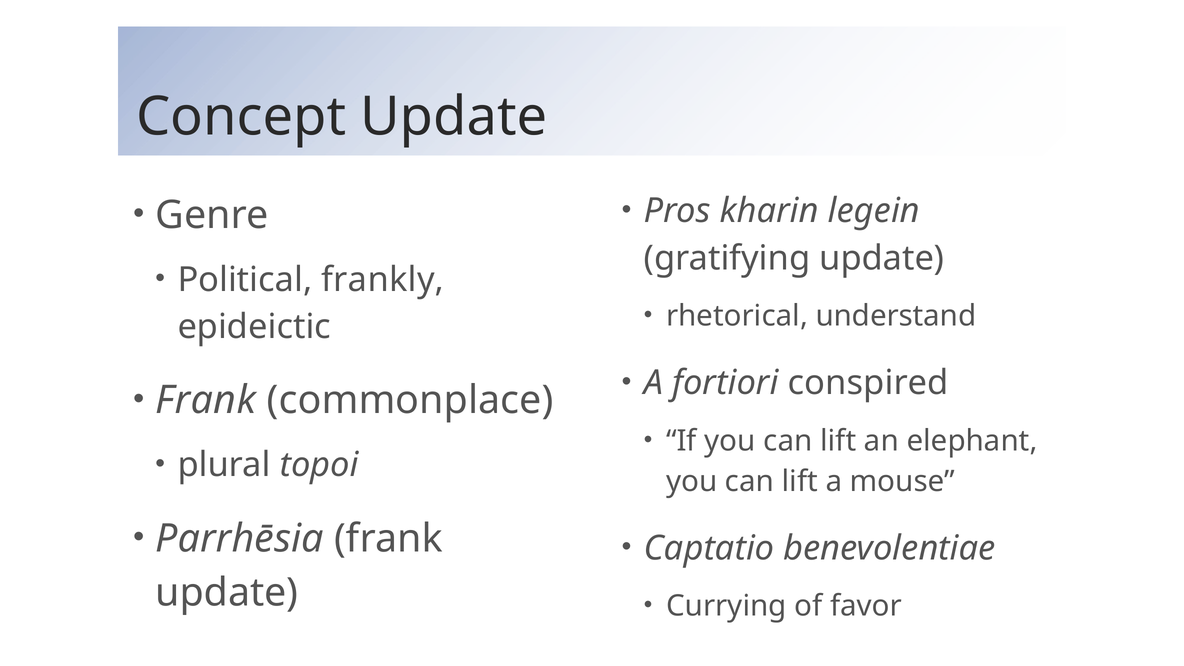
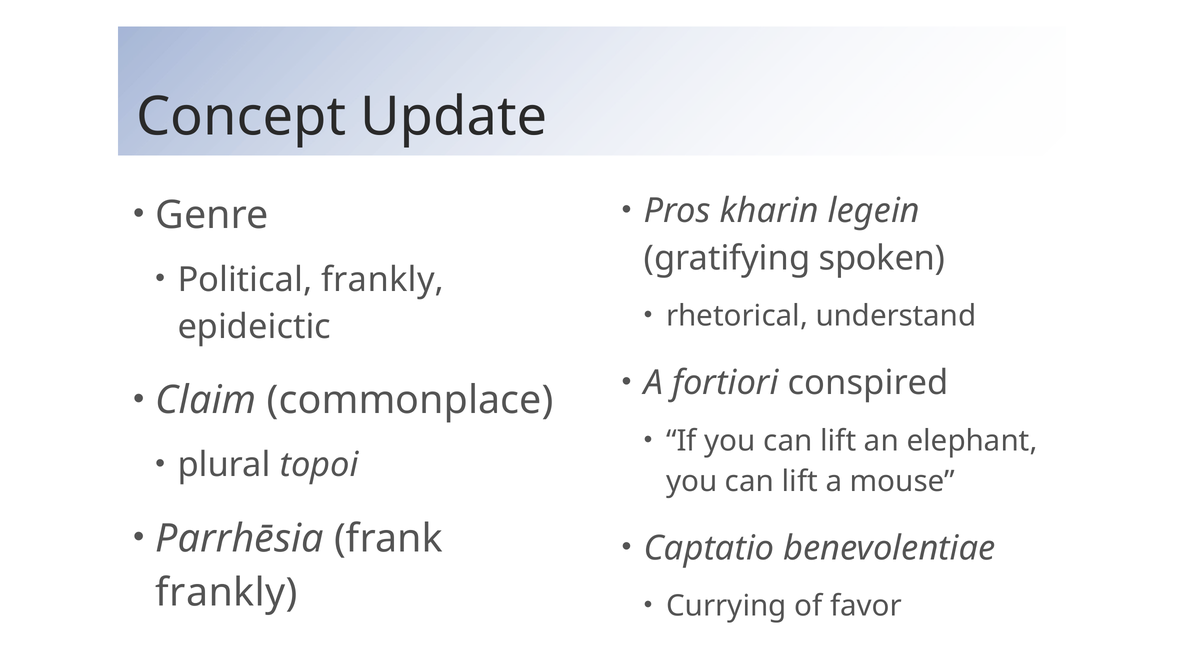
gratifying update: update -> spoken
Frank at (206, 400): Frank -> Claim
update at (227, 593): update -> frankly
